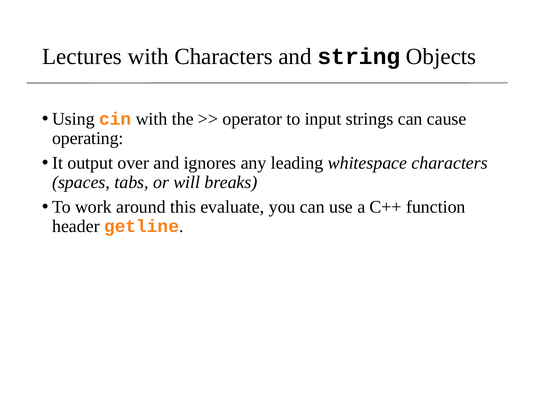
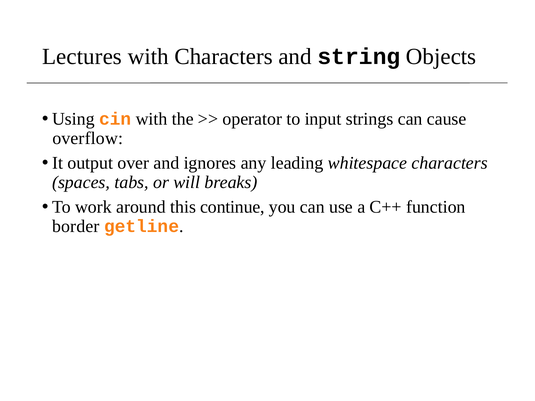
operating: operating -> overflow
evaluate: evaluate -> continue
header: header -> border
